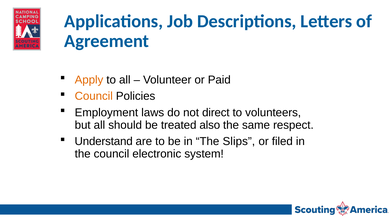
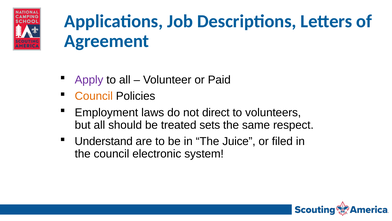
Apply colour: orange -> purple
also: also -> sets
Slips: Slips -> Juice
